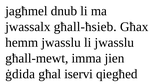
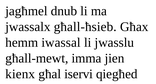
hemm jwasslu: jwasslu -> iwassal
ġdida: ġdida -> kienx
